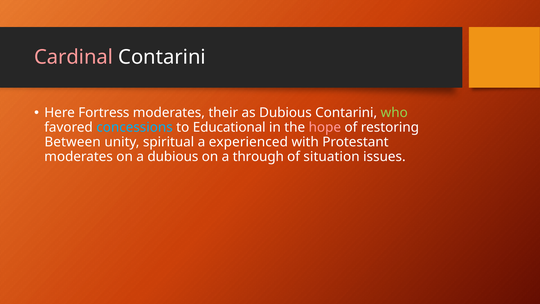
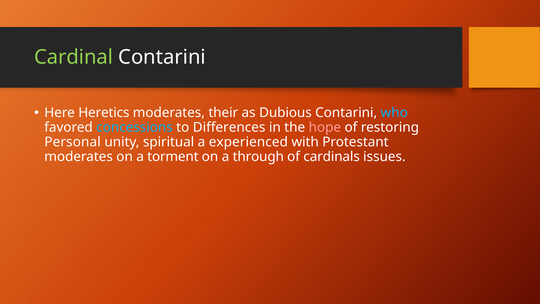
Cardinal colour: pink -> light green
Fortress: Fortress -> Heretics
who colour: light green -> light blue
Educational: Educational -> Differences
Between: Between -> Personal
a dubious: dubious -> torment
situation: situation -> cardinals
